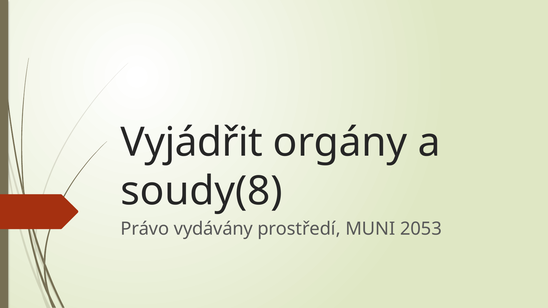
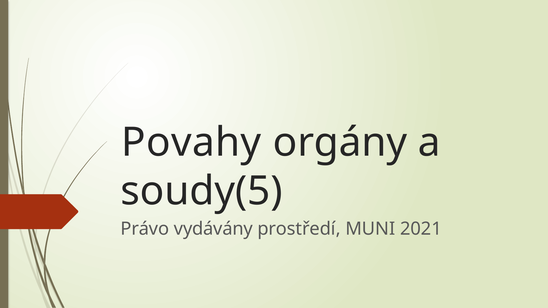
Vyjádřit: Vyjádřit -> Povahy
soudy(8: soudy(8 -> soudy(5
2053: 2053 -> 2021
